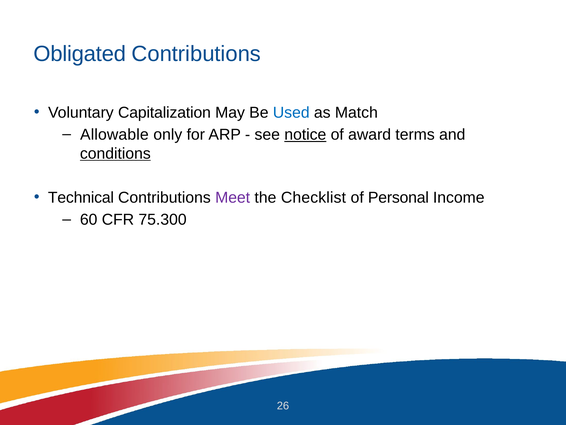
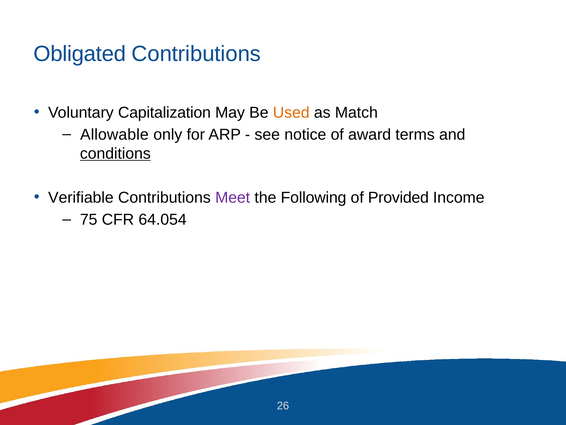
Used colour: blue -> orange
notice underline: present -> none
Technical: Technical -> Verifiable
Checklist: Checklist -> Following
Personal: Personal -> Provided
60: 60 -> 75
75.300: 75.300 -> 64.054
